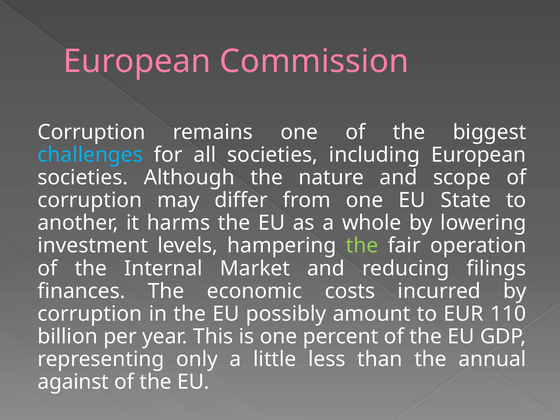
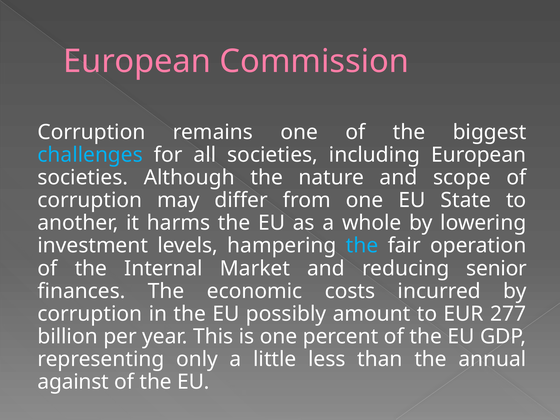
the at (362, 246) colour: light green -> light blue
filings: filings -> senior
110: 110 -> 277
